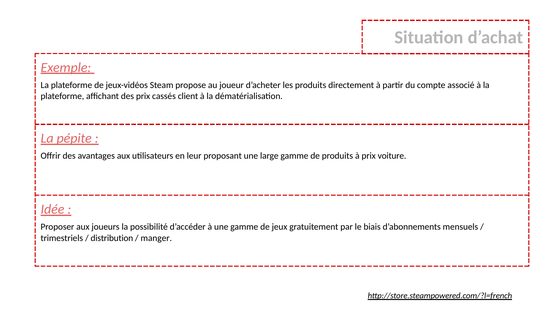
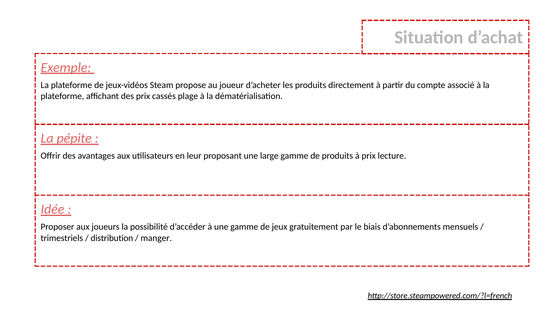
client: client -> plage
voiture: voiture -> lecture
